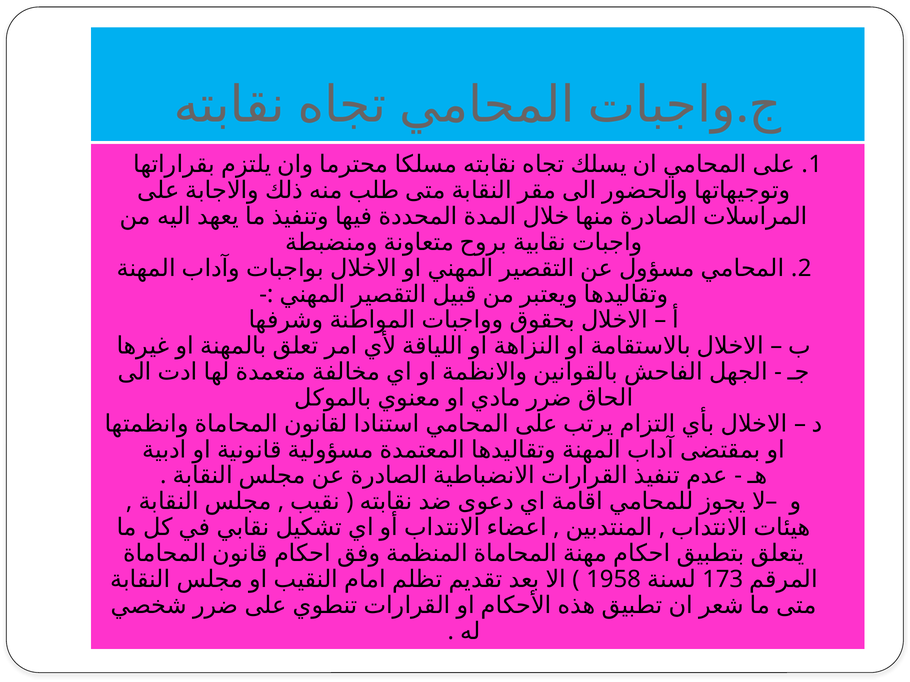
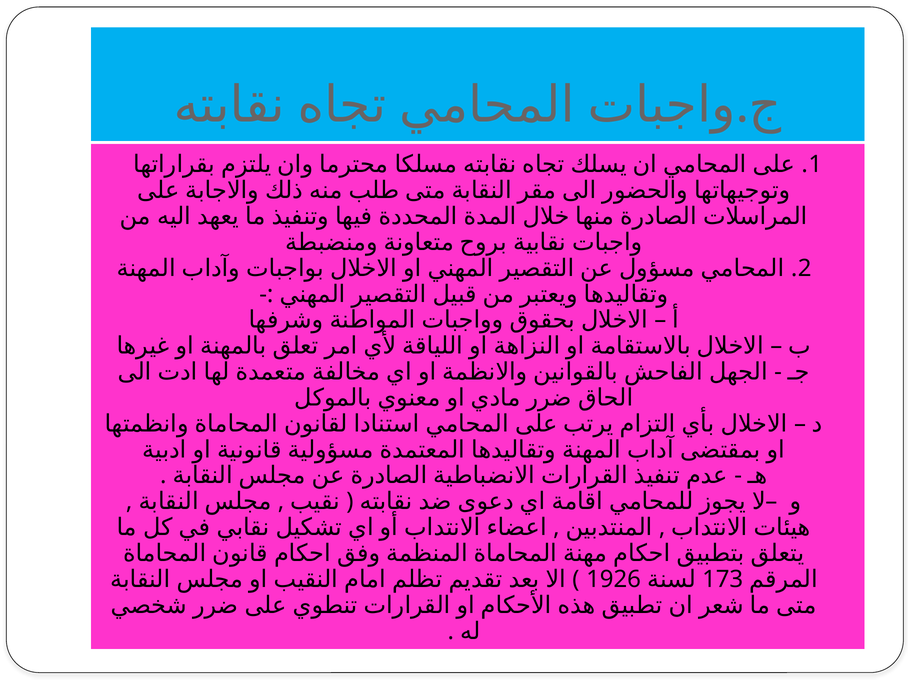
1958: 1958 -> 1926
